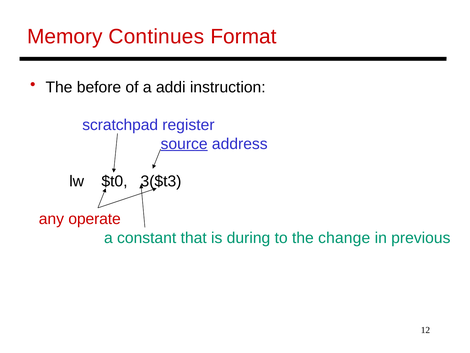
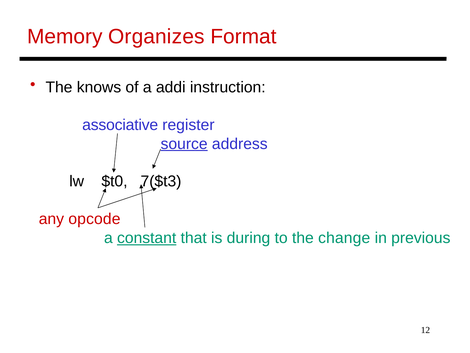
Continues: Continues -> Organizes
before: before -> knows
scratchpad: scratchpad -> associative
3($t3: 3($t3 -> 7($t3
operate: operate -> opcode
constant underline: none -> present
